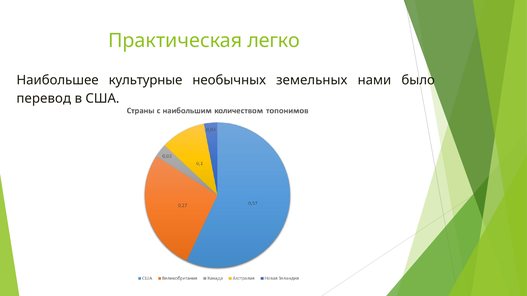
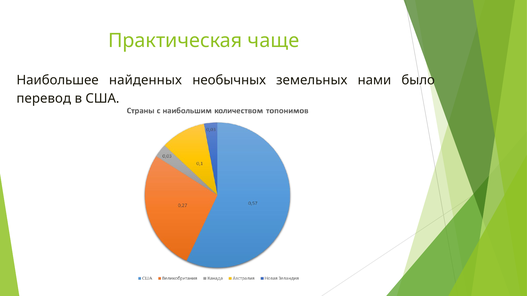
легко: легко -> чаще
культурные: культурные -> найденных
